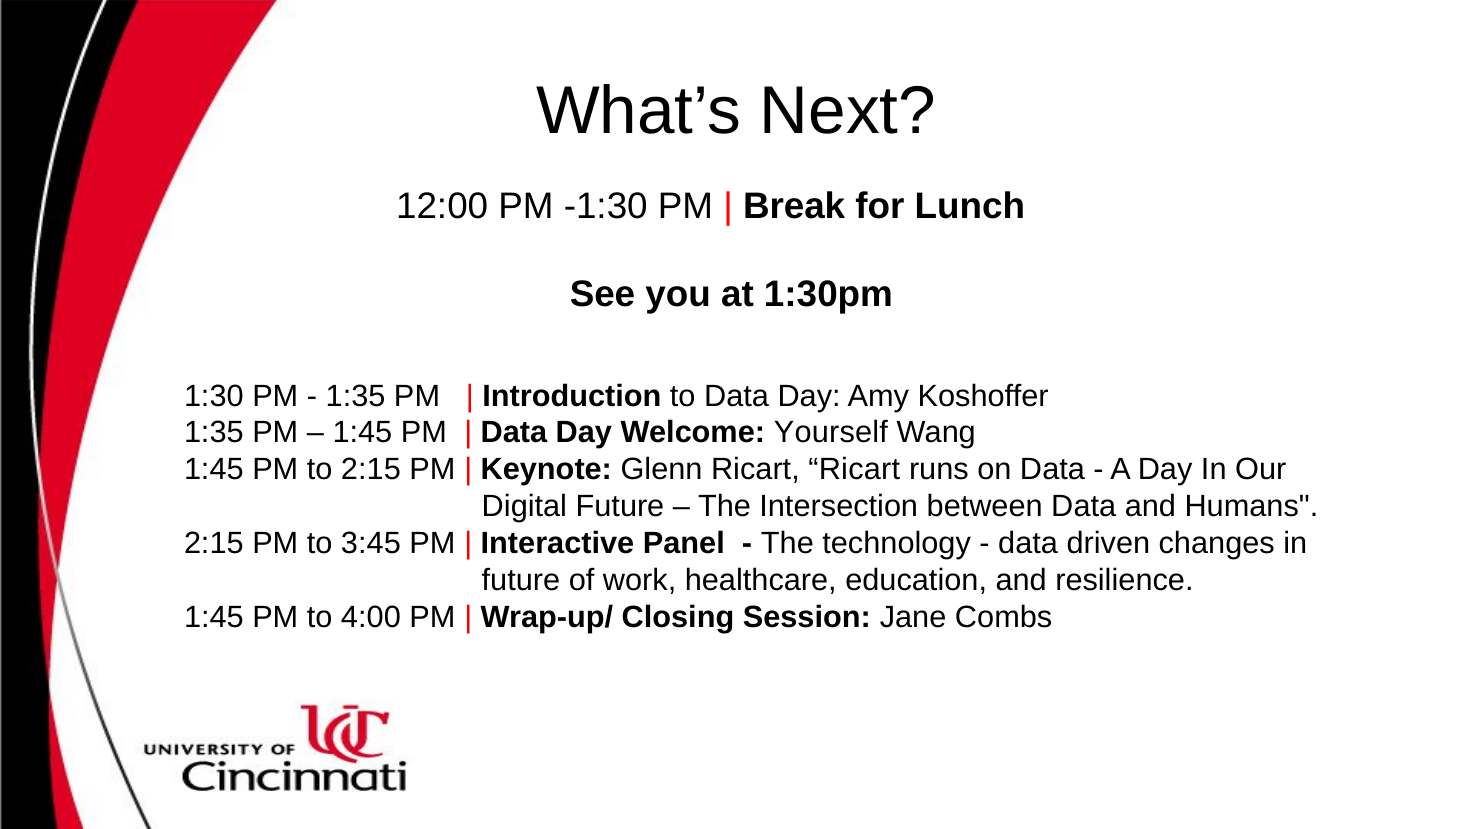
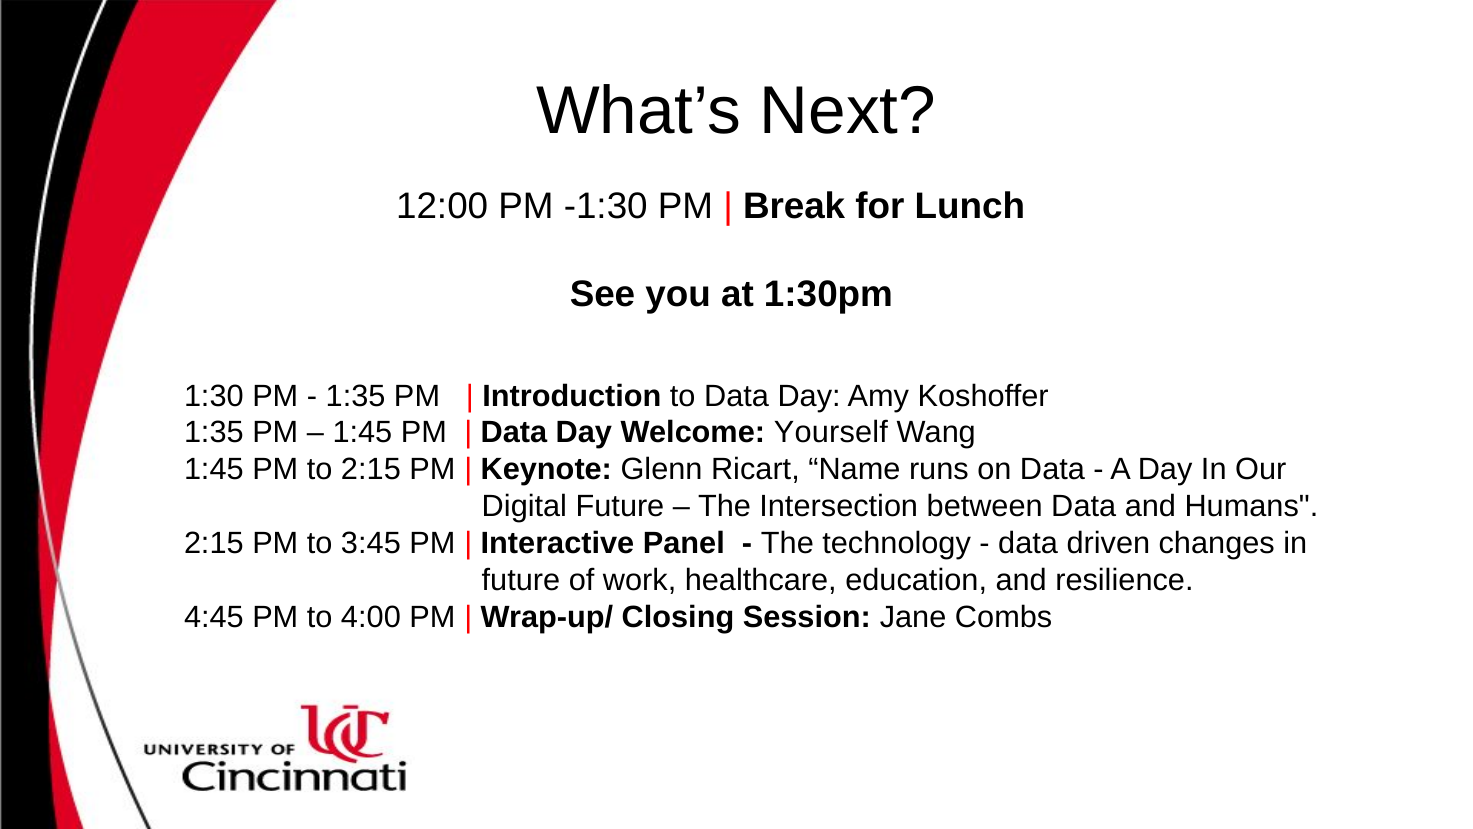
Ricart Ricart: Ricart -> Name
1:45 at (214, 617): 1:45 -> 4:45
